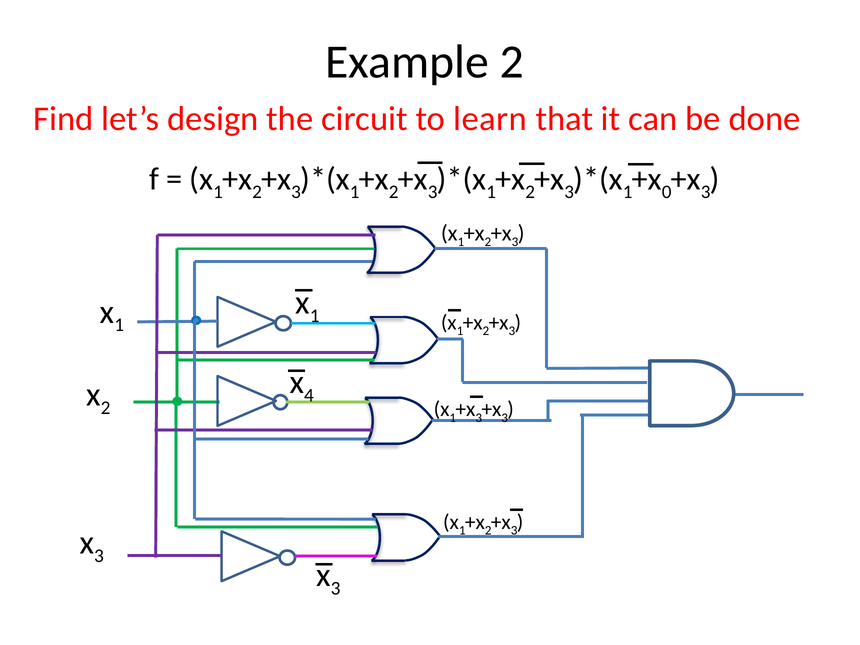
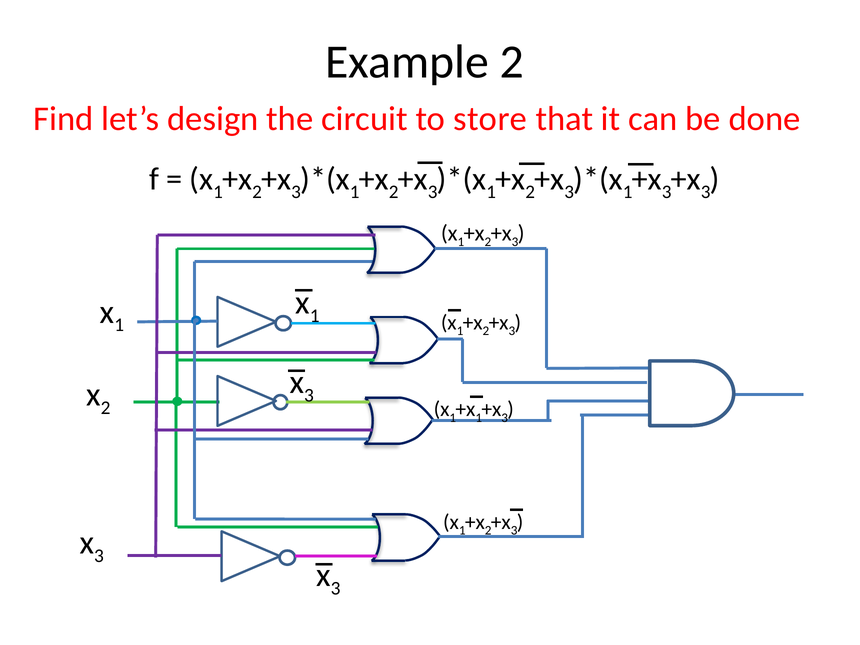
learn: learn -> store
0 at (667, 192): 0 -> 3
4 at (309, 395): 4 -> 3
3 at (479, 418): 3 -> 1
